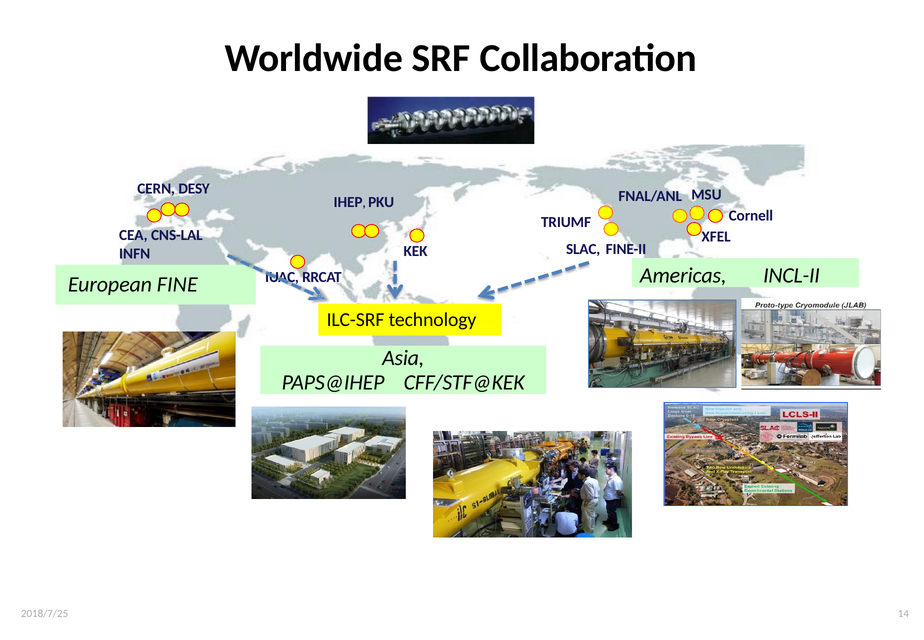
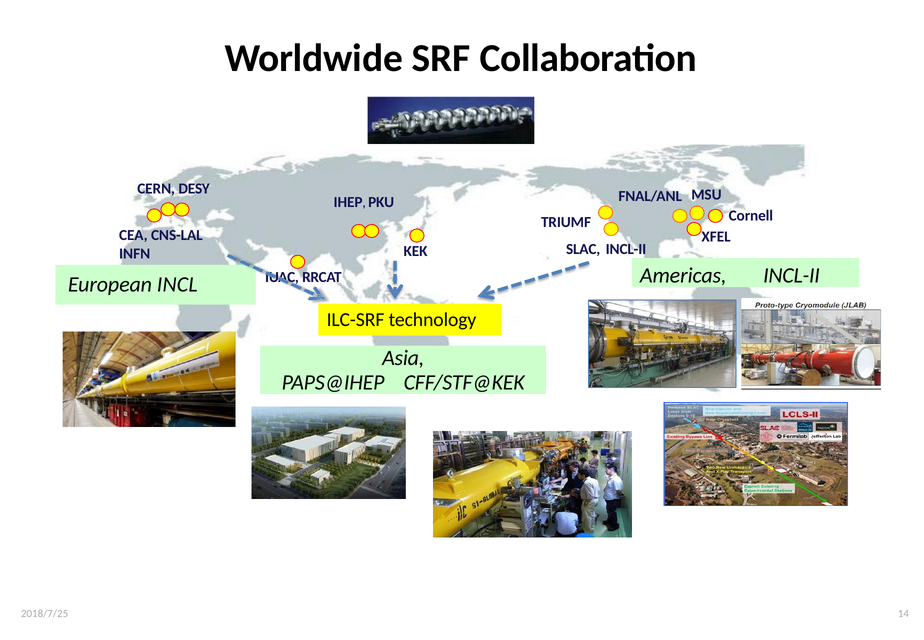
SLAC FINE-II: FINE-II -> INCL-II
FINE: FINE -> INCL
